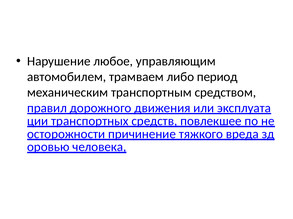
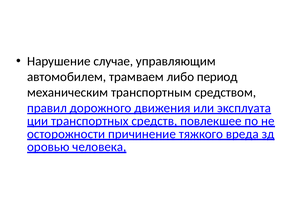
любое: любое -> случае
